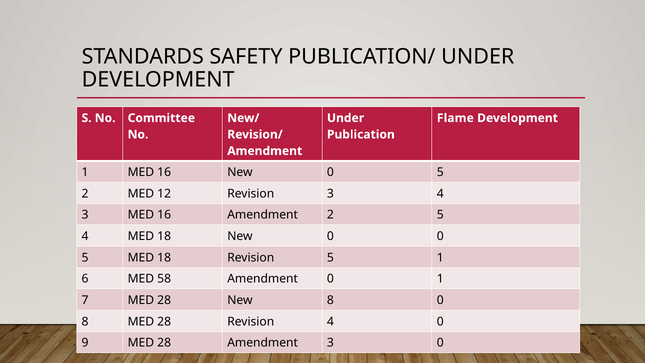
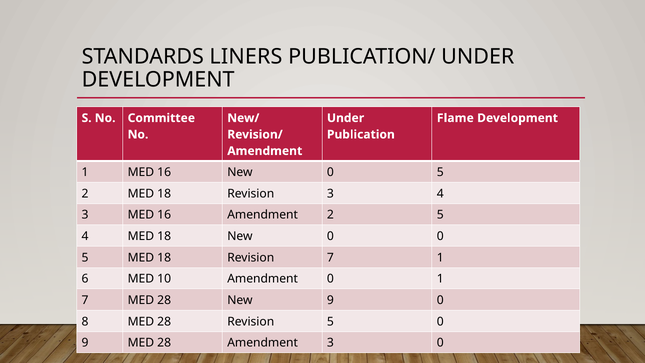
SAFETY: SAFETY -> LINERS
2 MED 12: 12 -> 18
Revision 5: 5 -> 7
58: 58 -> 10
New 8: 8 -> 9
Revision 4: 4 -> 5
